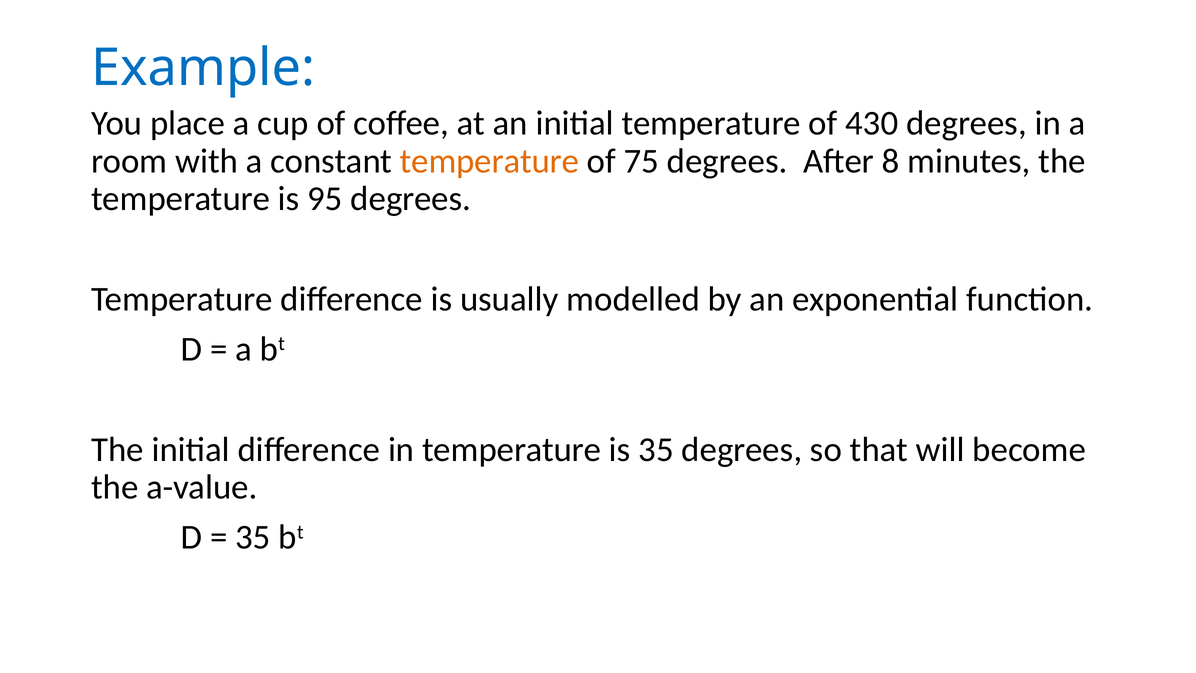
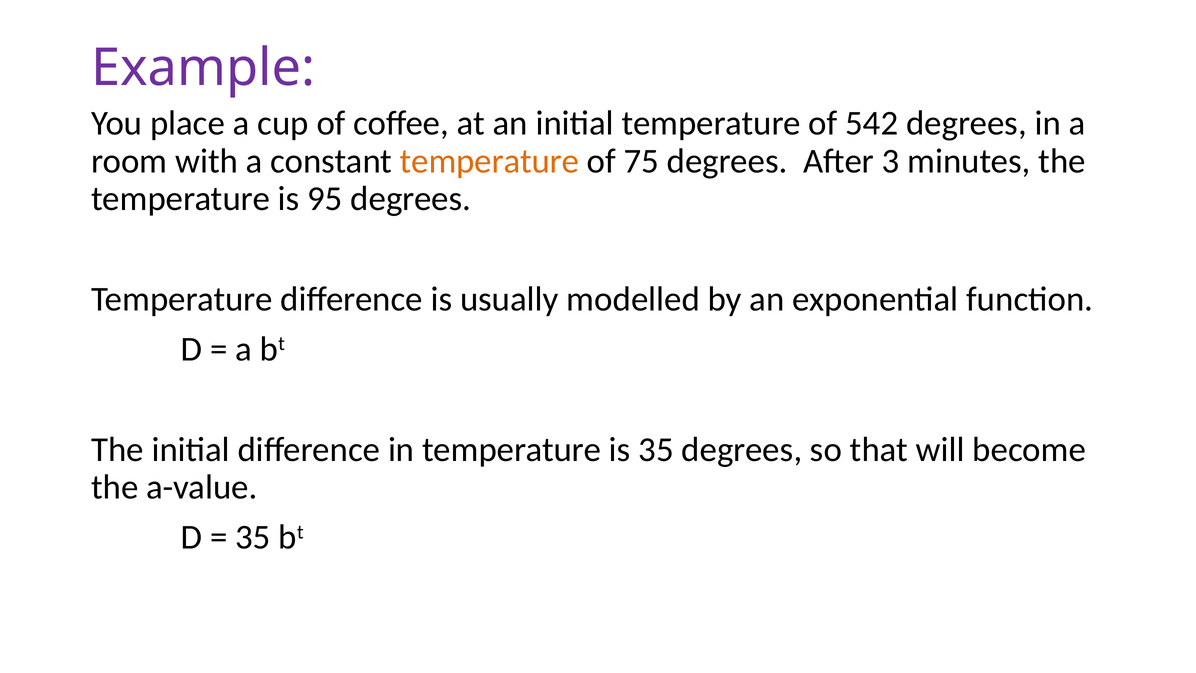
Example colour: blue -> purple
430: 430 -> 542
8: 8 -> 3
